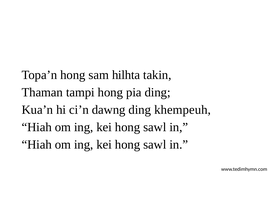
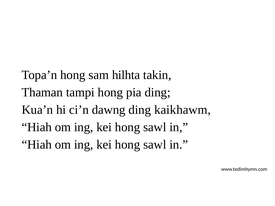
khempeuh: khempeuh -> kaikhawm
